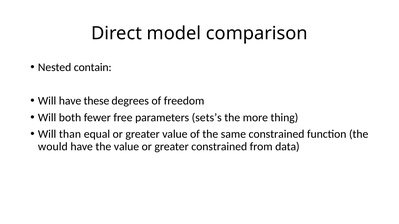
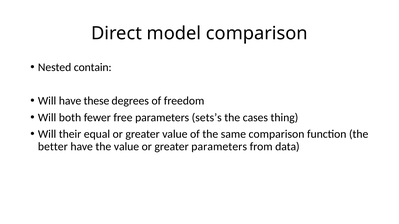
more: more -> cases
than: than -> their
same constrained: constrained -> comparison
would: would -> better
greater constrained: constrained -> parameters
